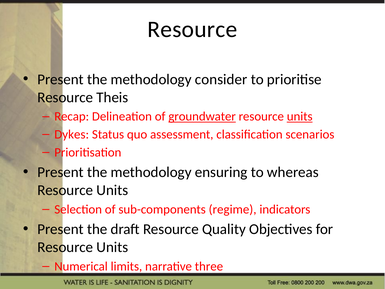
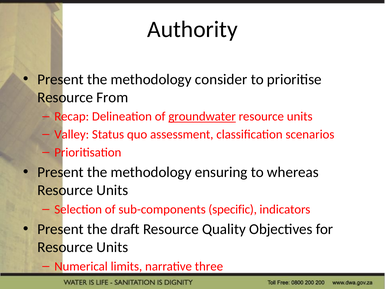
Resource at (192, 29): Resource -> Authority
Theis: Theis -> From
units at (300, 116) underline: present -> none
Dykes: Dykes -> Valley
regime: regime -> specific
